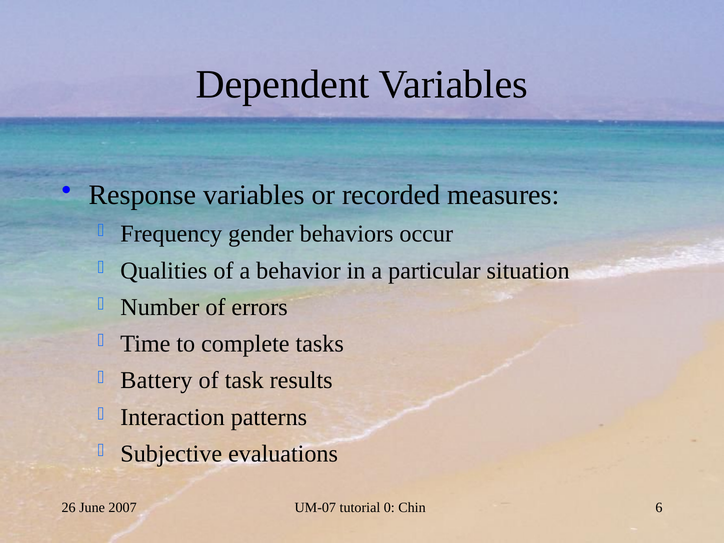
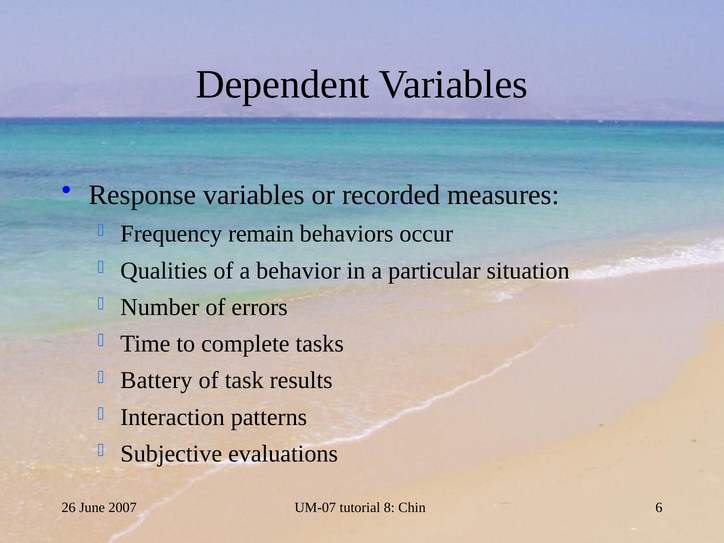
gender: gender -> remain
0: 0 -> 8
